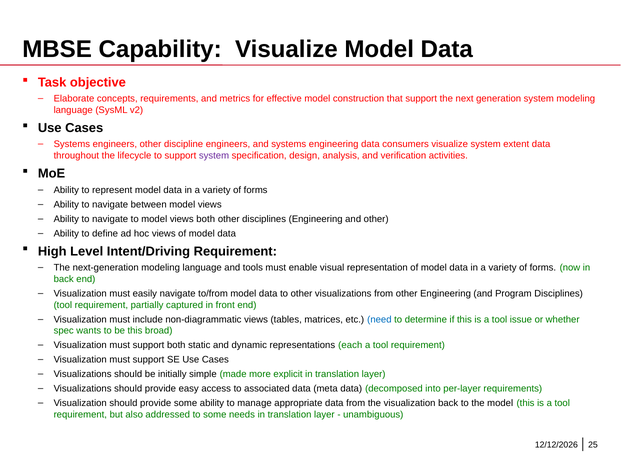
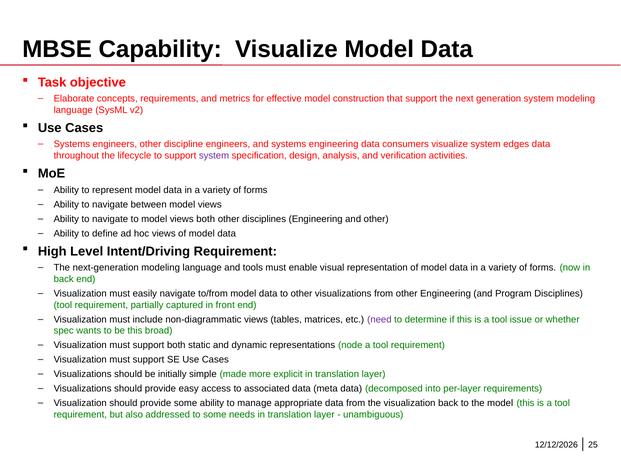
extent: extent -> edges
need colour: blue -> purple
each: each -> node
